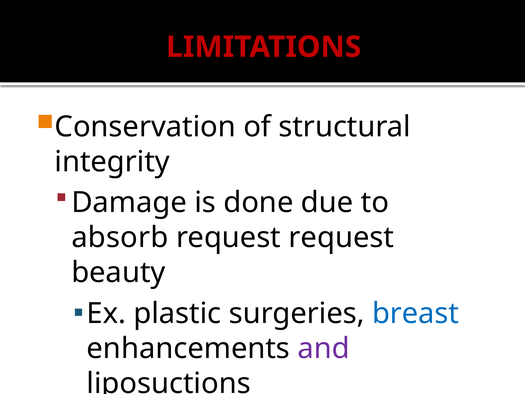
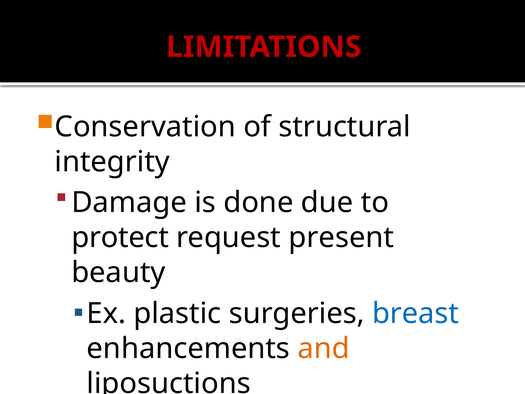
absorb: absorb -> protect
request request: request -> present
and colour: purple -> orange
